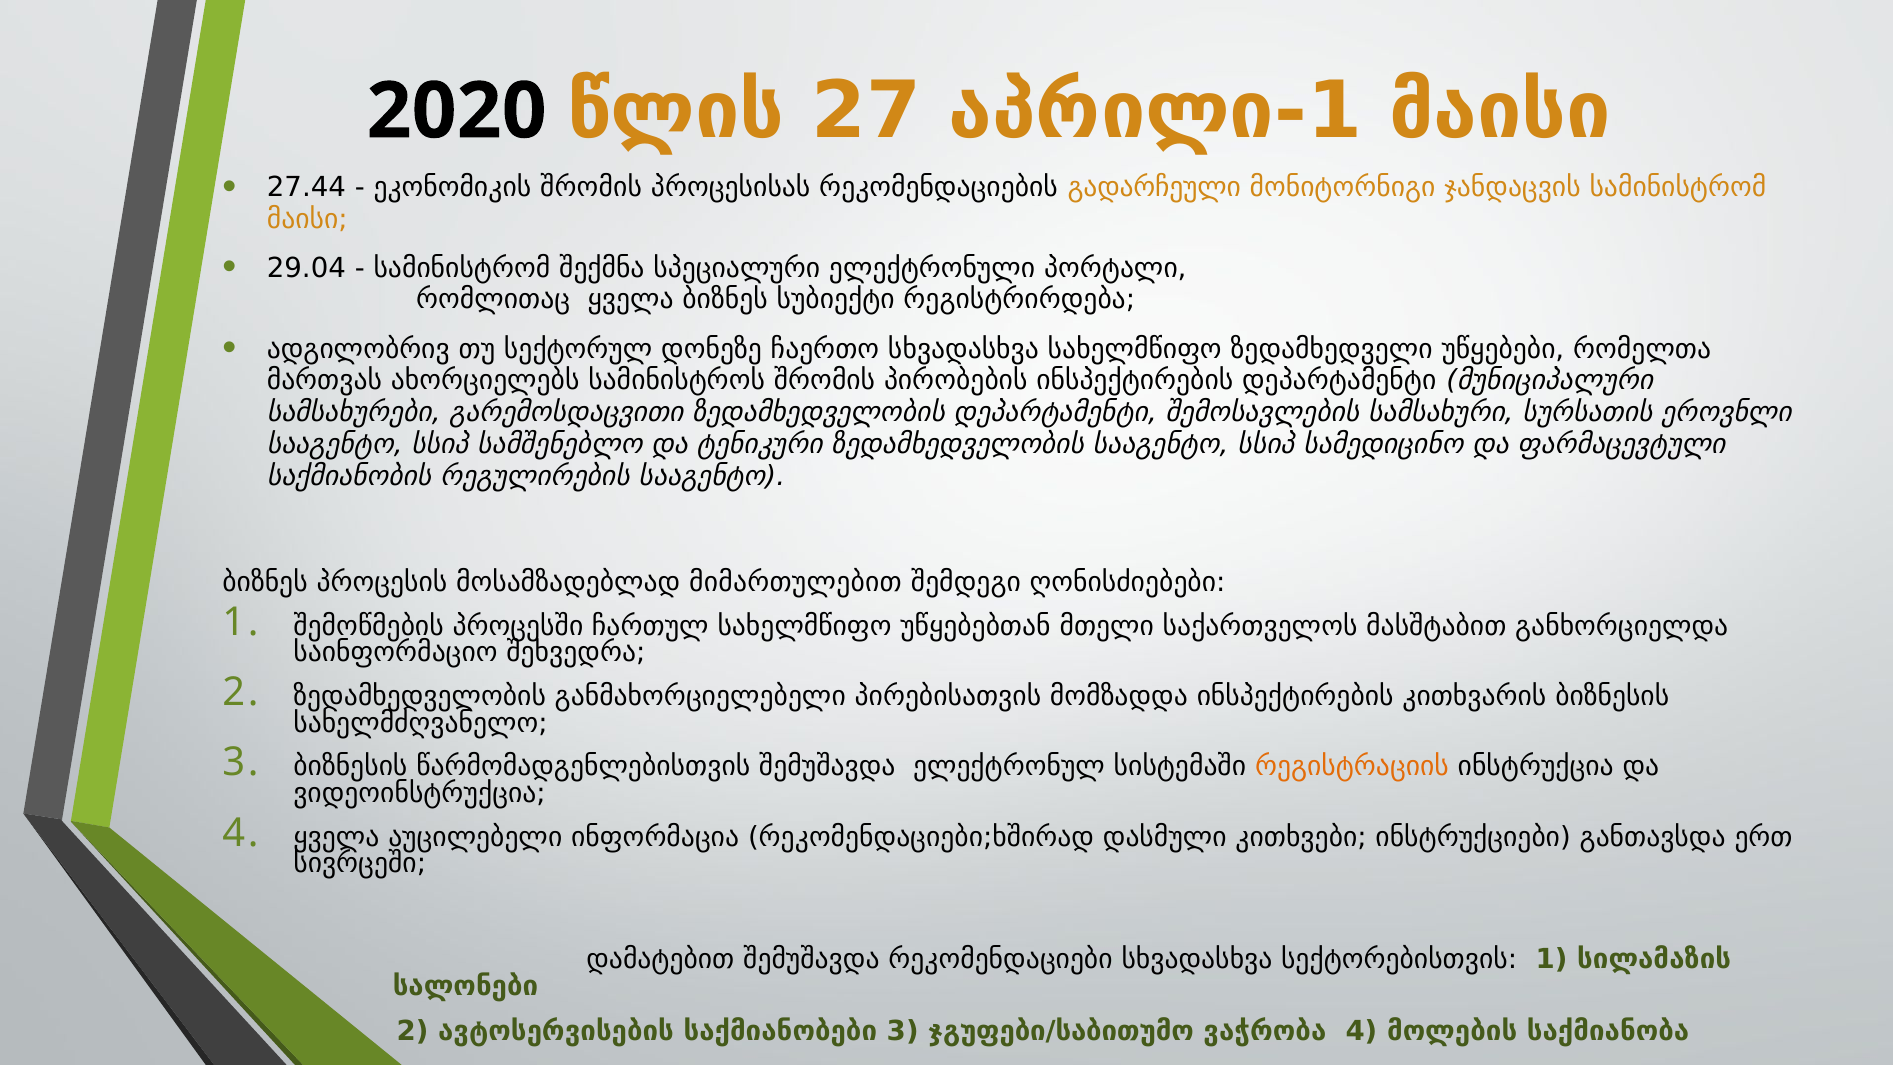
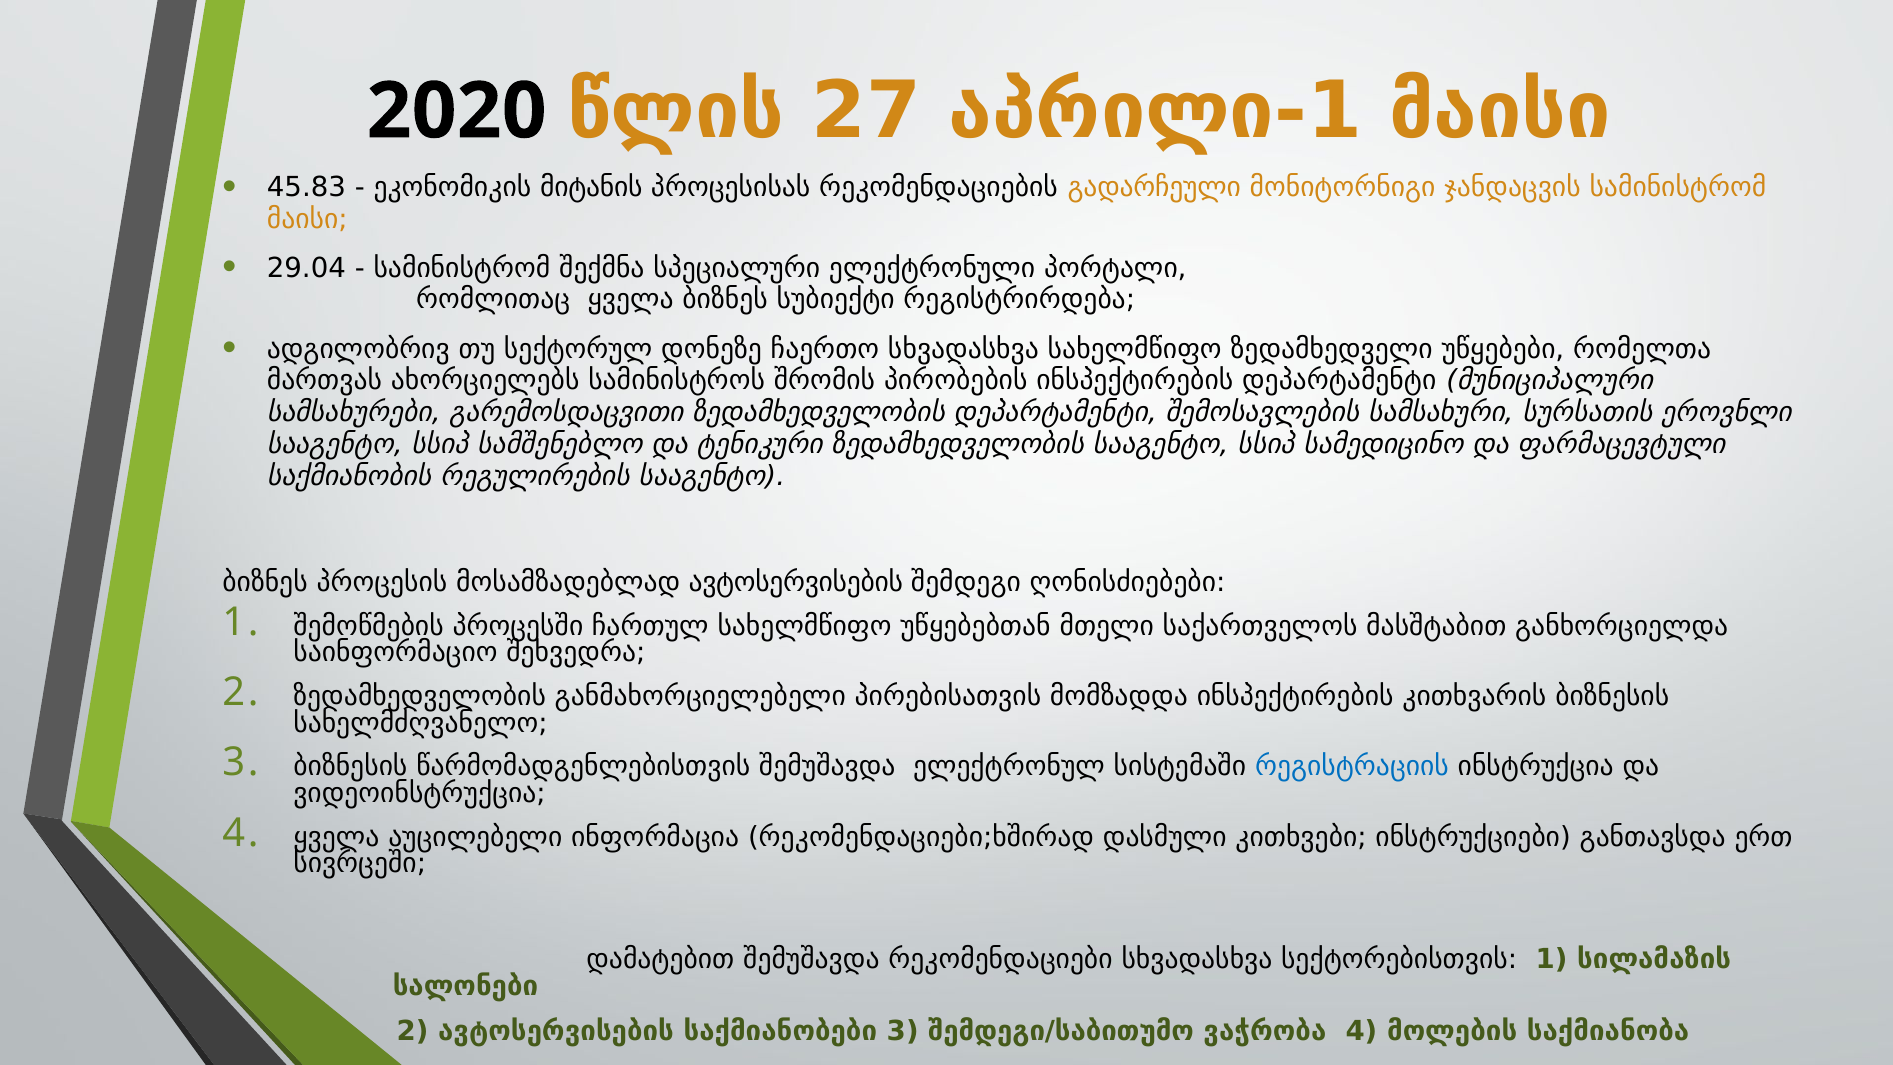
27.44: 27.44 -> 45.83
ეკონომიკის შრომის: შრომის -> მიტანის
მოსამზადებლად მიმართულებით: მიმართულებით -> ავტოსერვისების
რეგისტრაციის colour: orange -> blue
ჯგუფები/საბითუმო: ჯგუფები/საბითუმო -> შემდეგი/საბითუმო
